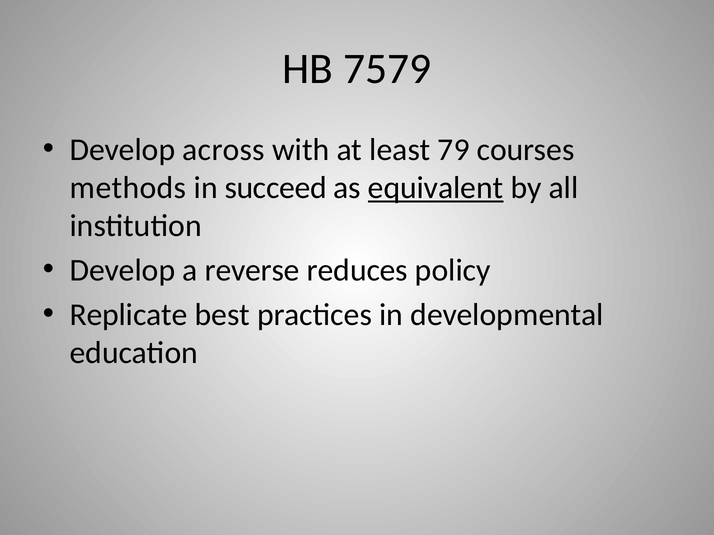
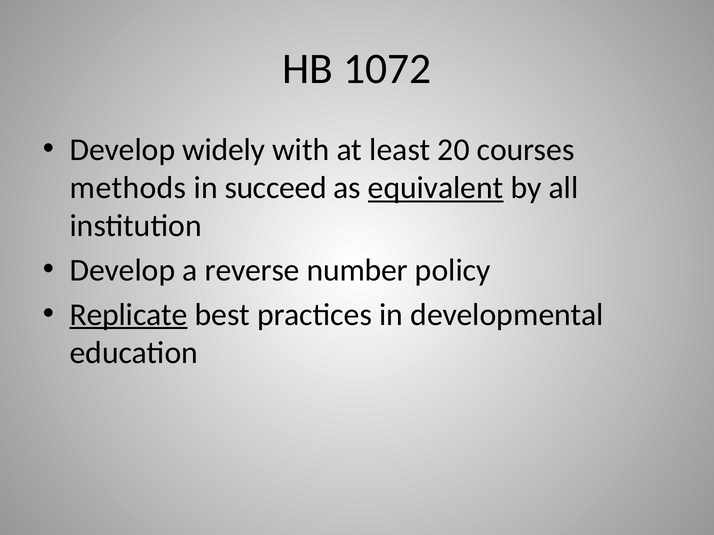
7579: 7579 -> 1072
across: across -> widely
79: 79 -> 20
reduces: reduces -> number
Replicate underline: none -> present
